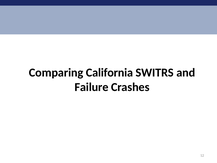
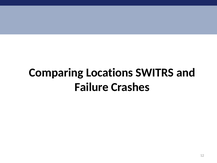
California: California -> Locations
